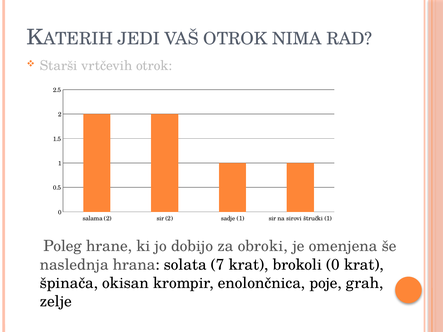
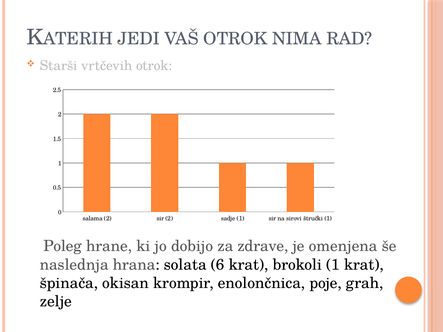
obroki: obroki -> zdrave
7: 7 -> 6
brokoli 0: 0 -> 1
